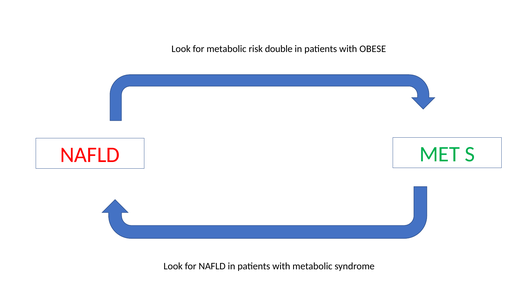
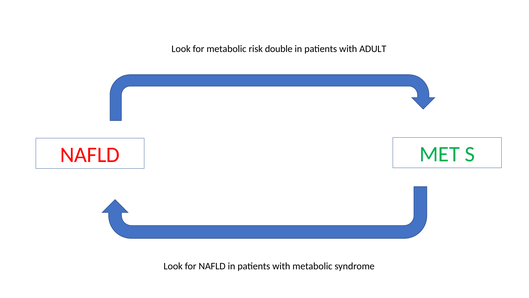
OBESE: OBESE -> ADULT
